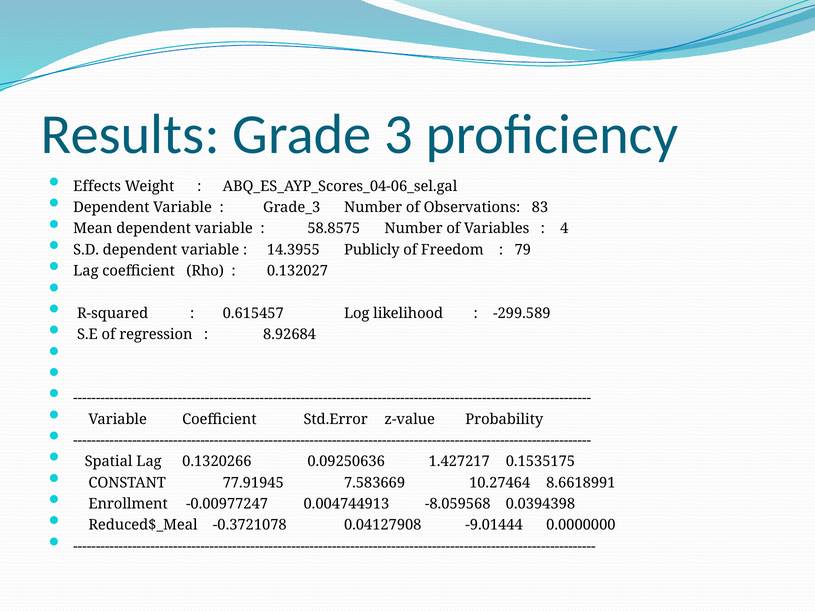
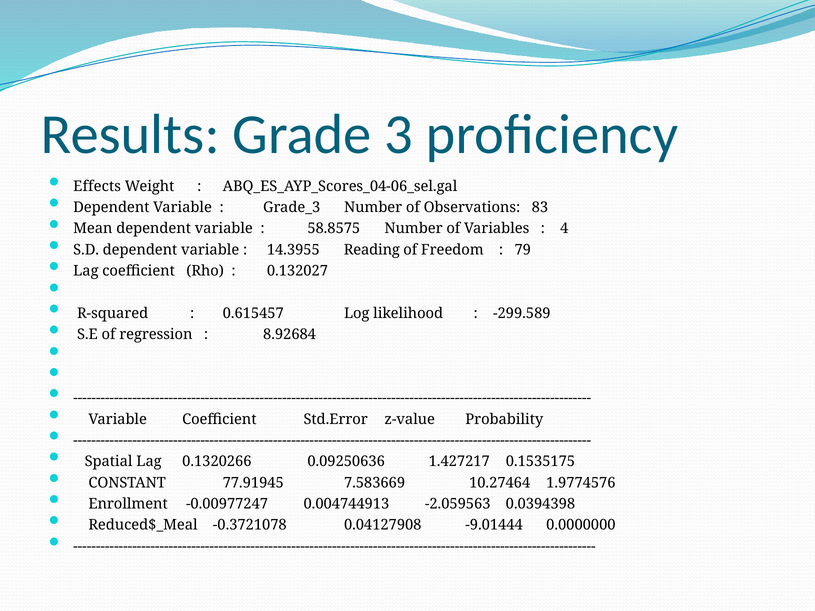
Publicly: Publicly -> Reading
8.6618991: 8.6618991 -> 1.9774576
-8.059568: -8.059568 -> -2.059563
